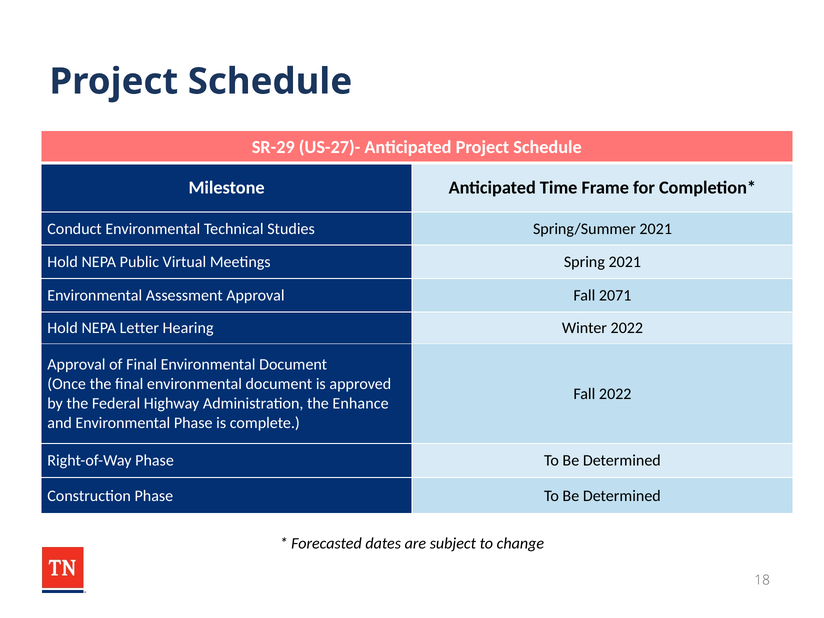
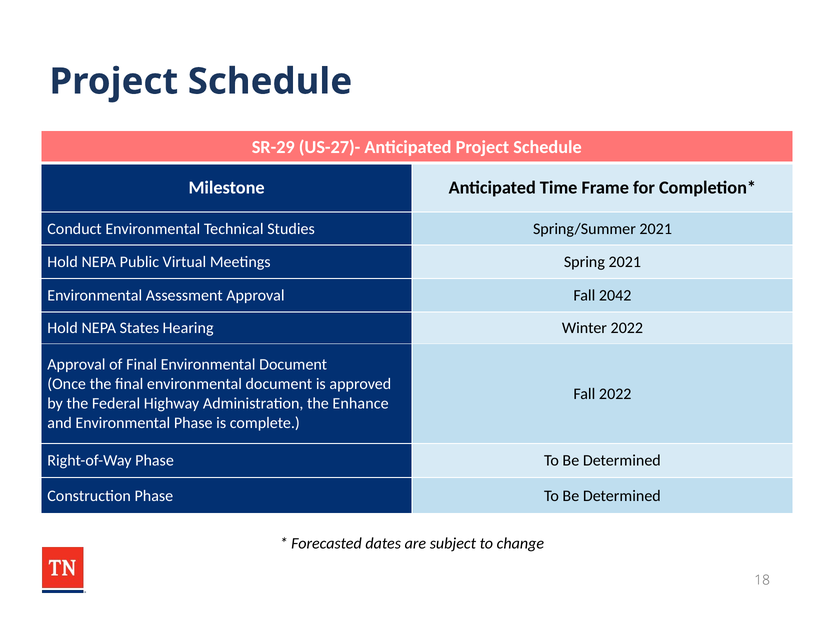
2071: 2071 -> 2042
Letter: Letter -> States
